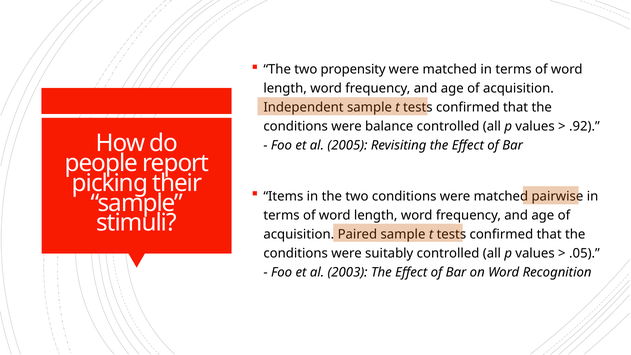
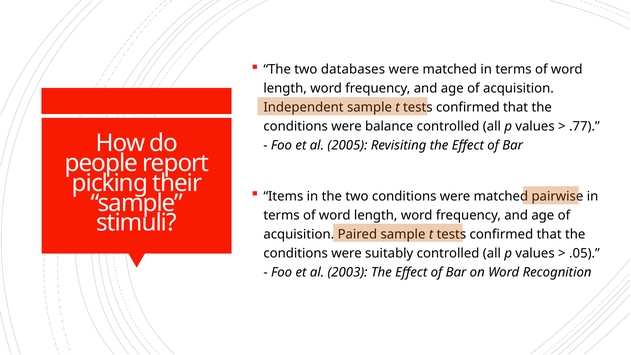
propensity: propensity -> databases
.92: .92 -> .77
